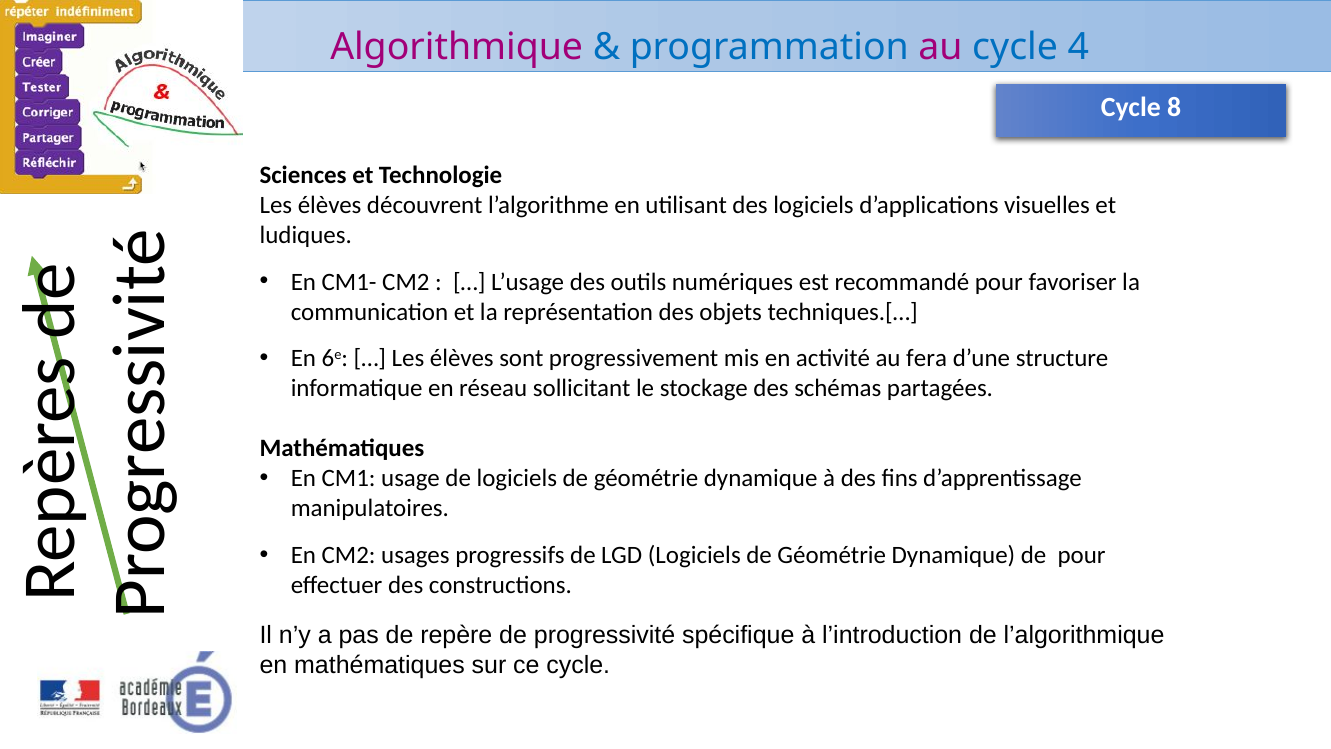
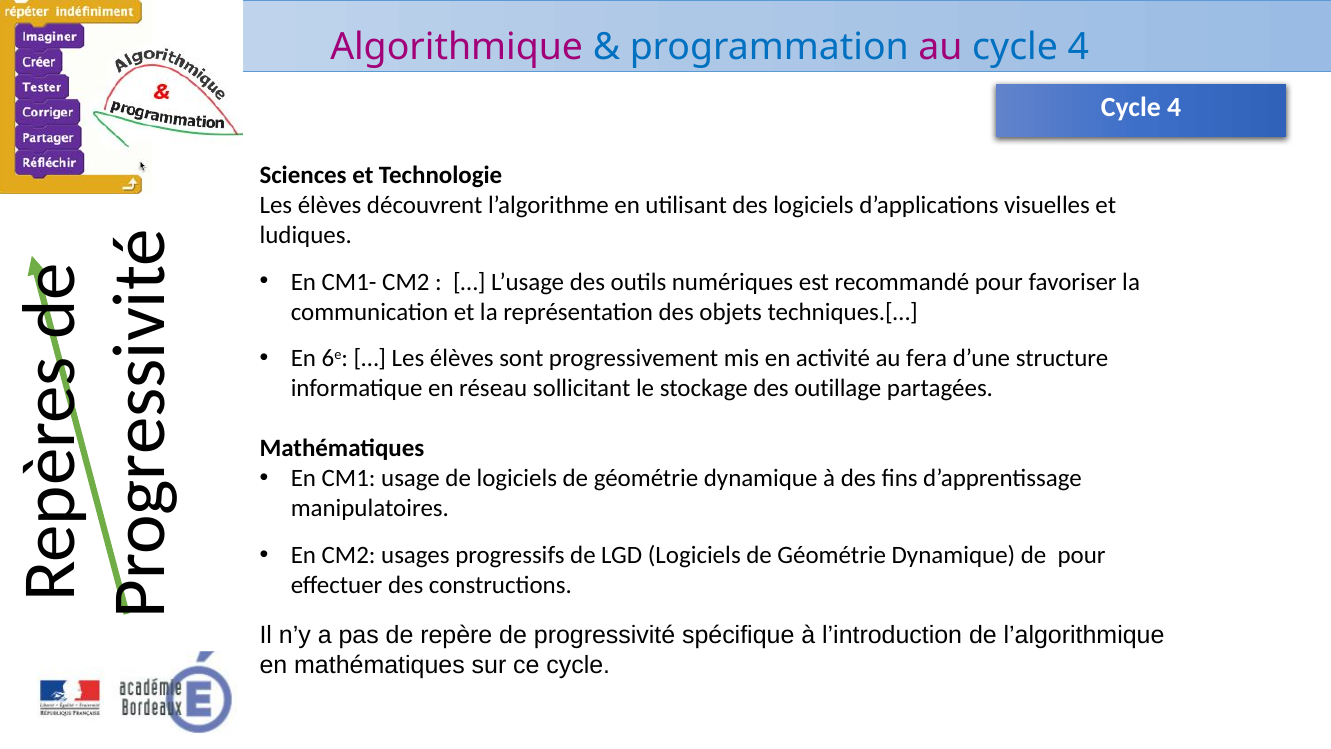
8 at (1174, 107): 8 -> 4
schémas: schémas -> outillage
